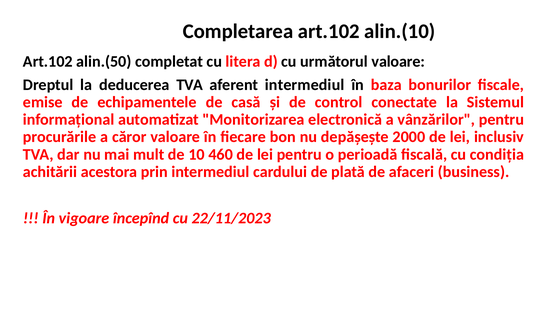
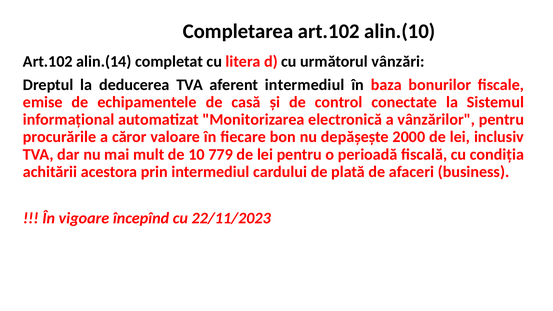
alin.(50: alin.(50 -> alin.(14
următorul valoare: valoare -> vânzări
460: 460 -> 779
